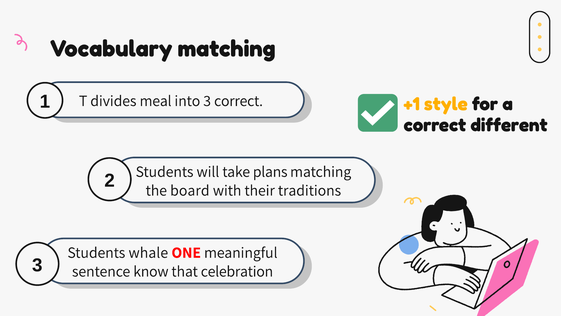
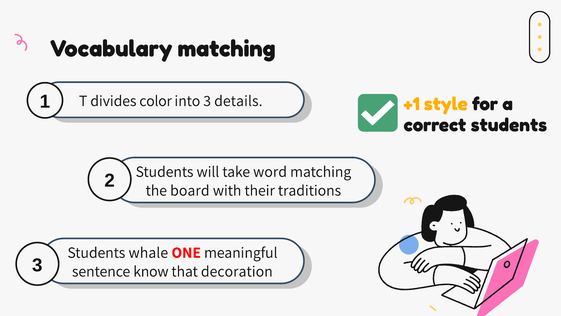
meal: meal -> color
3 correct: correct -> details
correct different: different -> students
plans: plans -> word
celebration: celebration -> decoration
